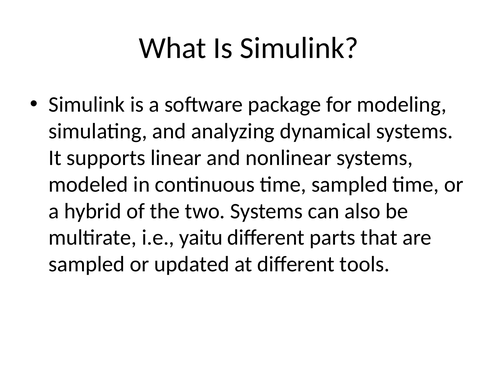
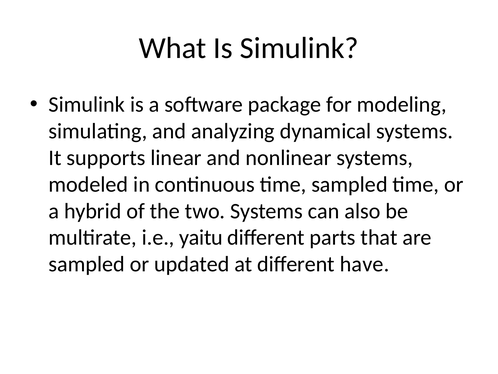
tools: tools -> have
